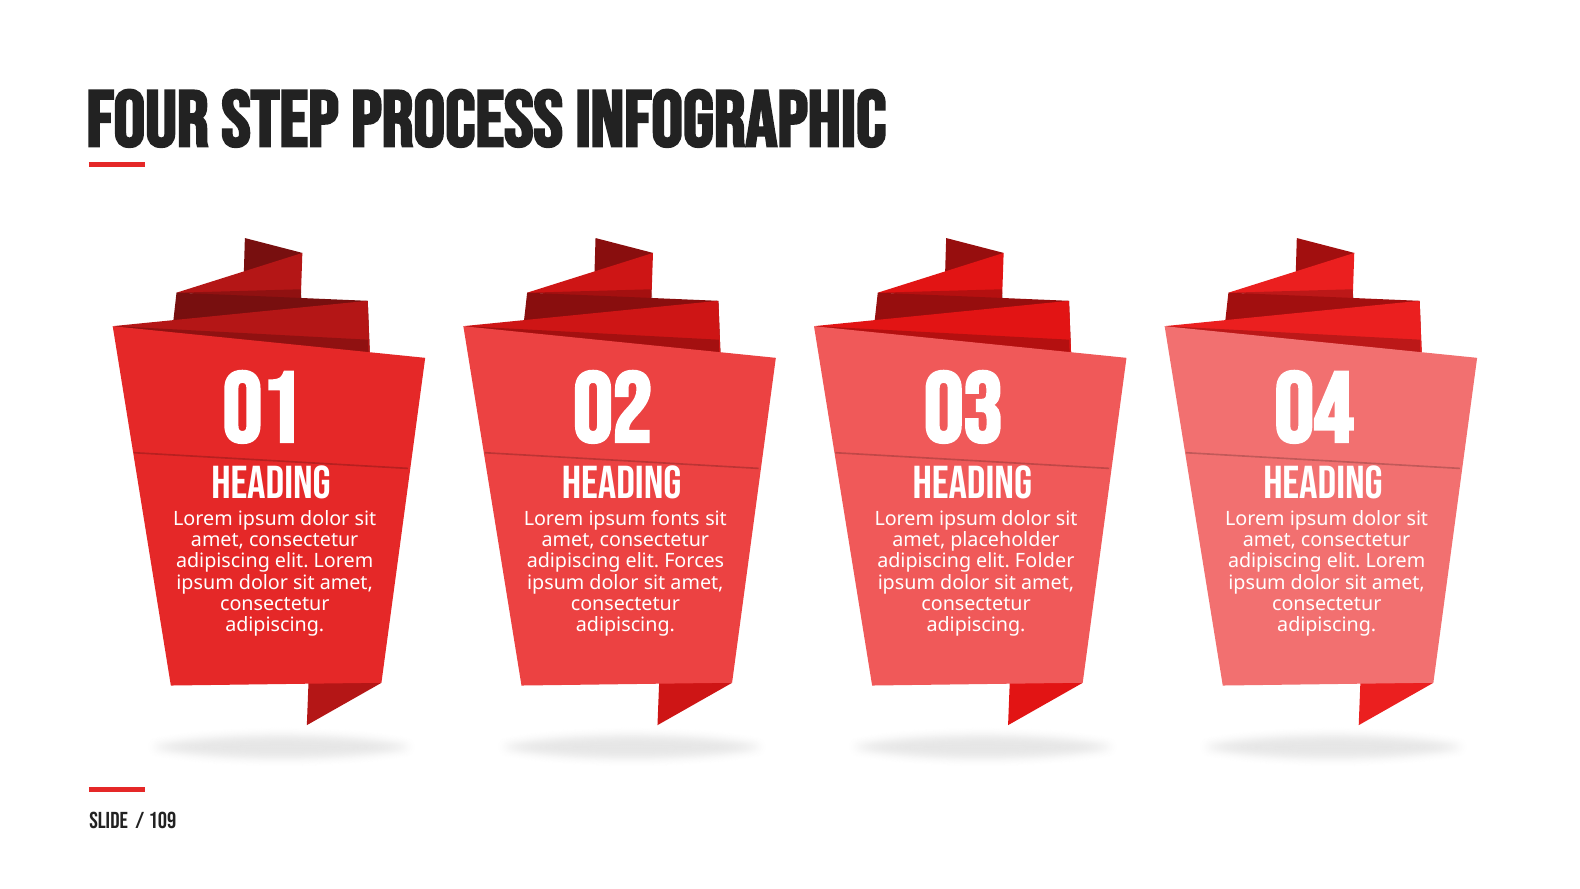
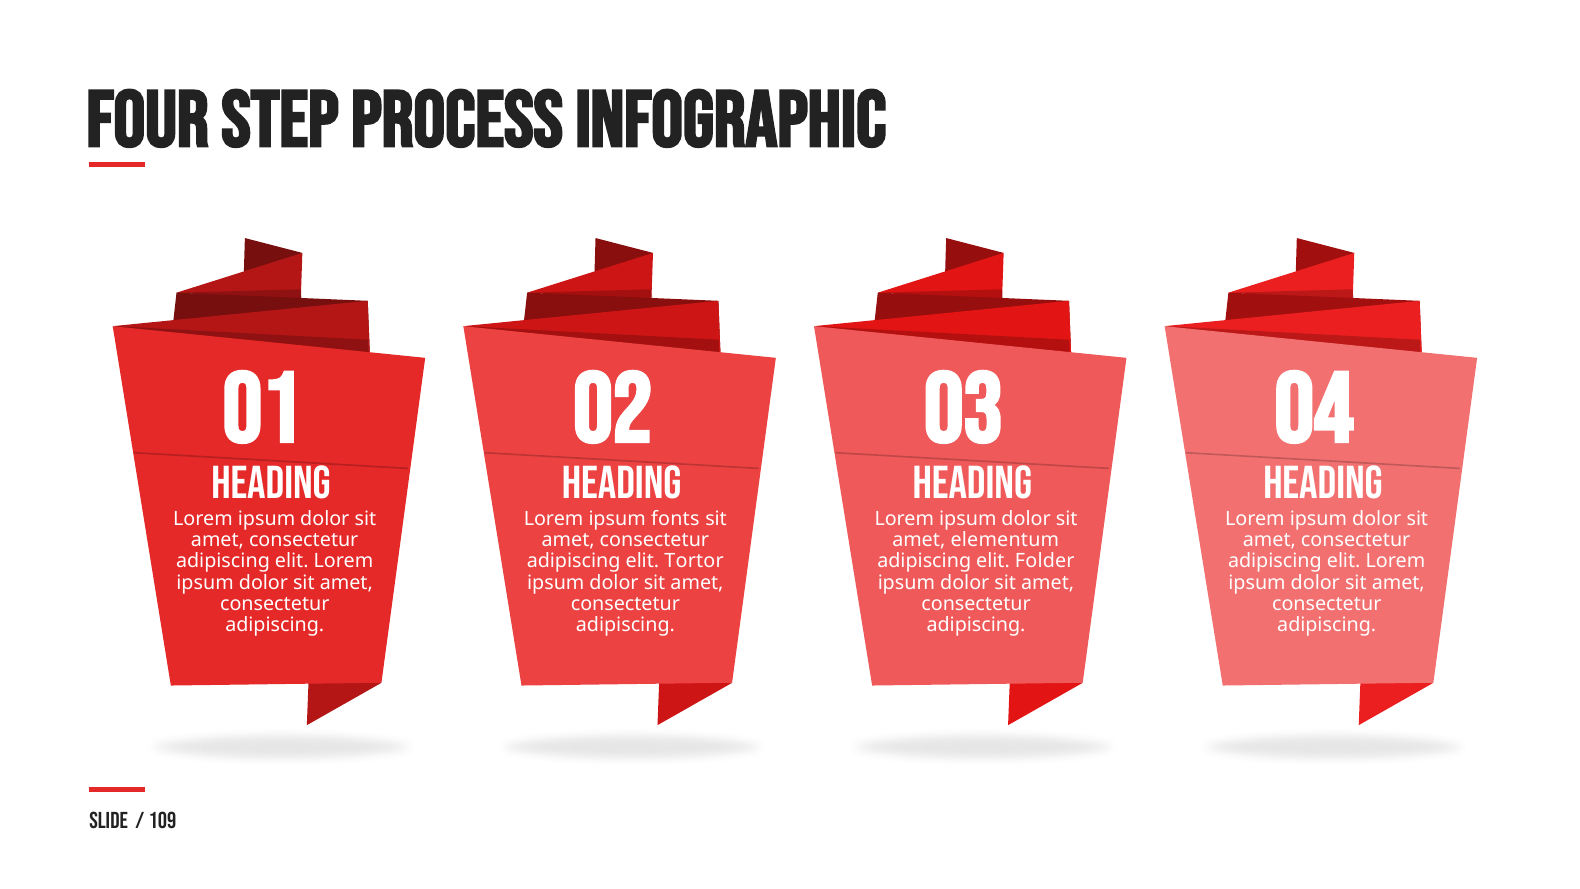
placeholder: placeholder -> elementum
Forces: Forces -> Tortor
